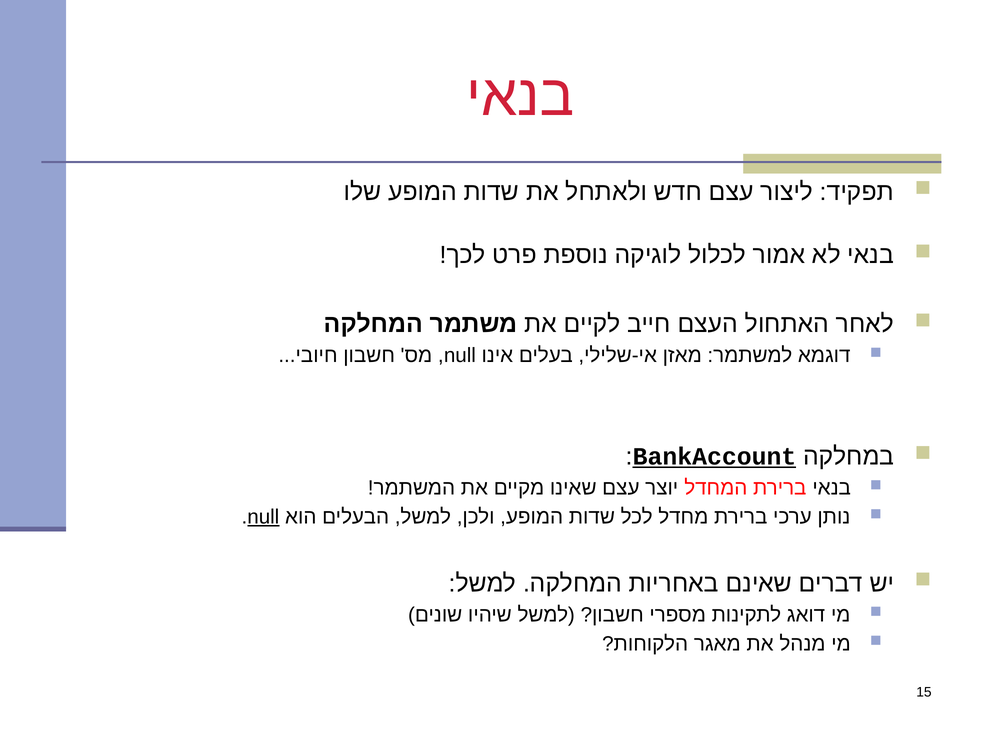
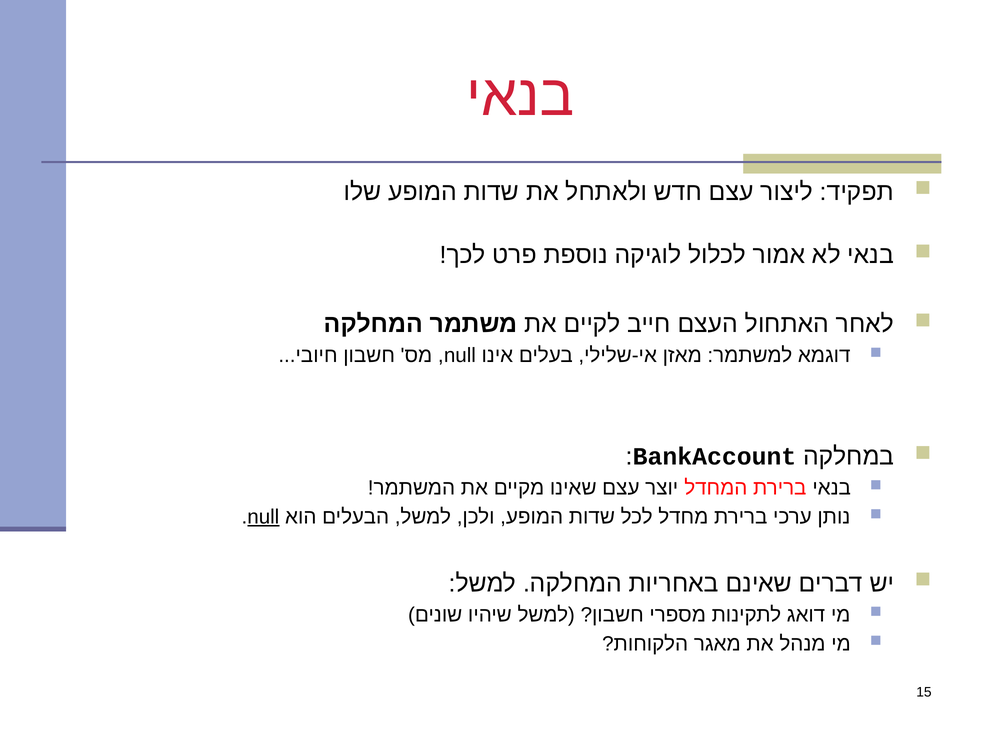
BankAccount underline: present -> none
